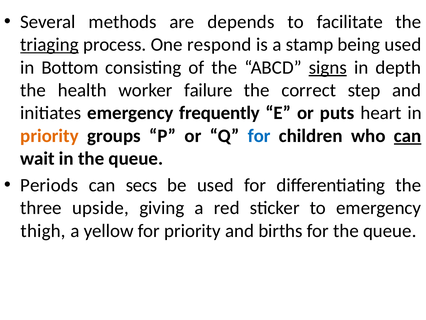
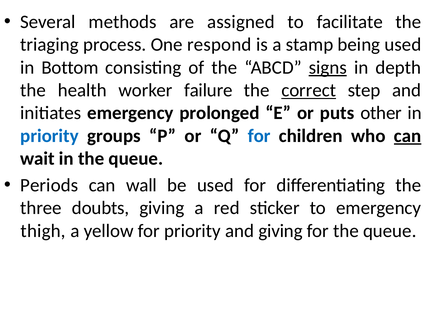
depends: depends -> assigned
triaging underline: present -> none
correct underline: none -> present
frequently: frequently -> prolonged
heart: heart -> other
priority at (50, 136) colour: orange -> blue
secs: secs -> wall
upside: upside -> doubts
and births: births -> giving
